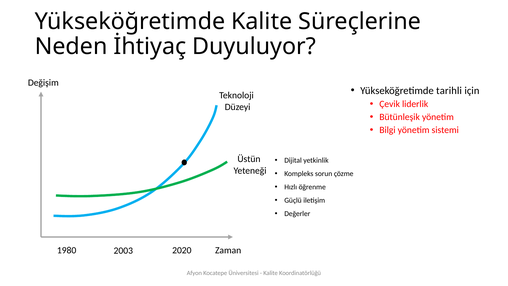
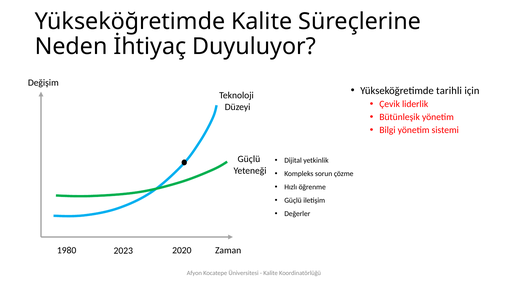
Üstün at (249, 159): Üstün -> Güçlü
2003: 2003 -> 2023
